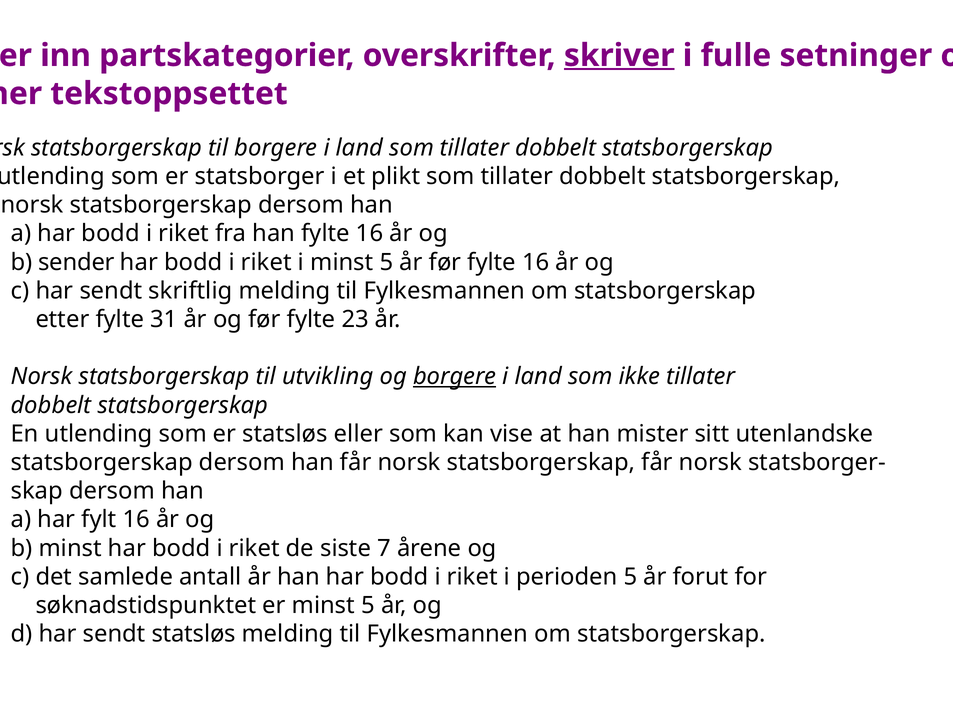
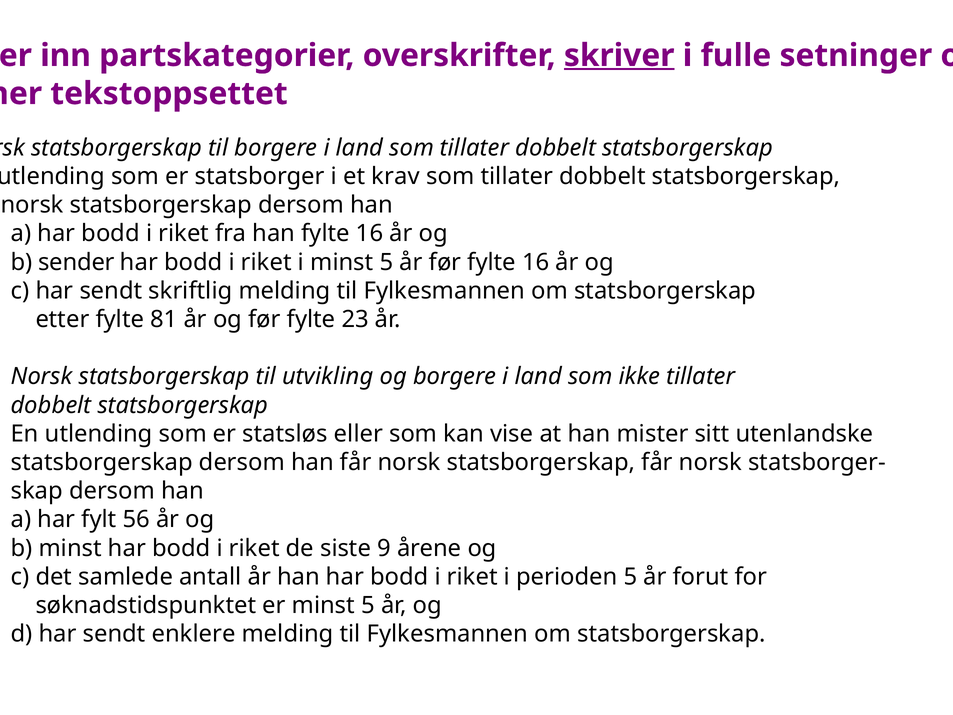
plikt: plikt -> krav
31: 31 -> 81
borgere at (455, 376) underline: present -> none
fylt 16: 16 -> 56
7: 7 -> 9
sendt statsløs: statsløs -> enklere
